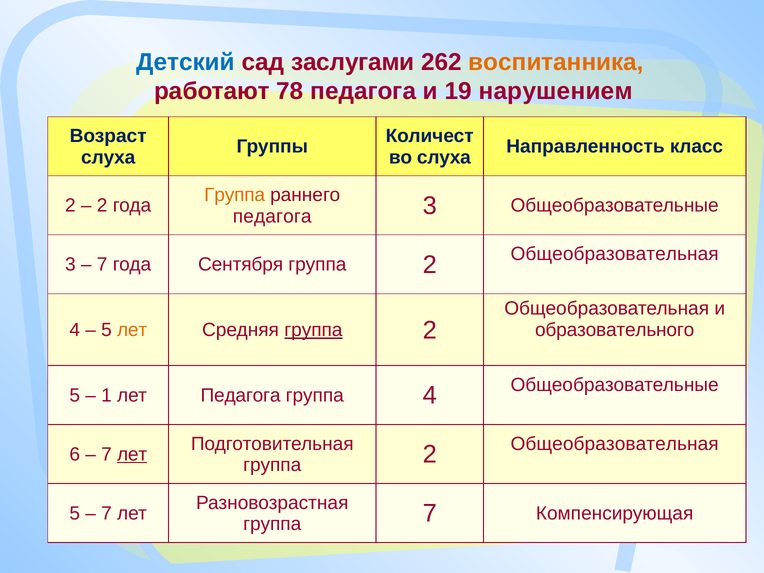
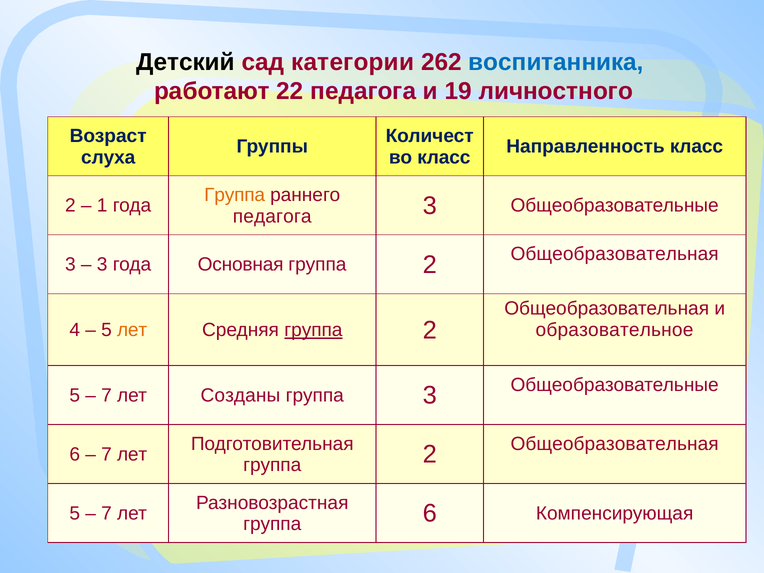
Детский colour: blue -> black
заслугами: заслугами -> категории
воспитанника colour: orange -> blue
78: 78 -> 22
нарушением: нарушением -> личностного
слуха at (444, 157): слуха -> класс
2 at (102, 206): 2 -> 1
7 at (102, 265): 7 -> 3
Сентября: Сентября -> Основная
образовательного: образовательного -> образовательное
1 at (106, 395): 1 -> 7
лет Педагога: Педагога -> Созданы
группа 4: 4 -> 3
лет at (132, 454) underline: present -> none
группа 7: 7 -> 6
